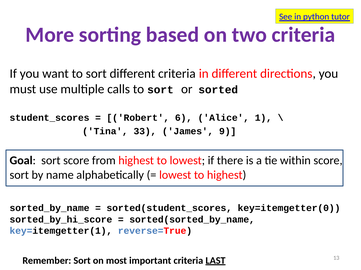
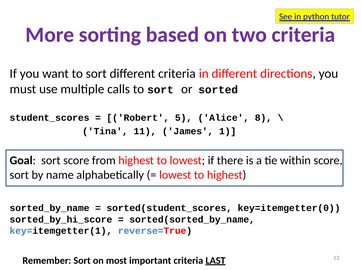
6: 6 -> 5
1: 1 -> 8
33: 33 -> 11
9: 9 -> 1
